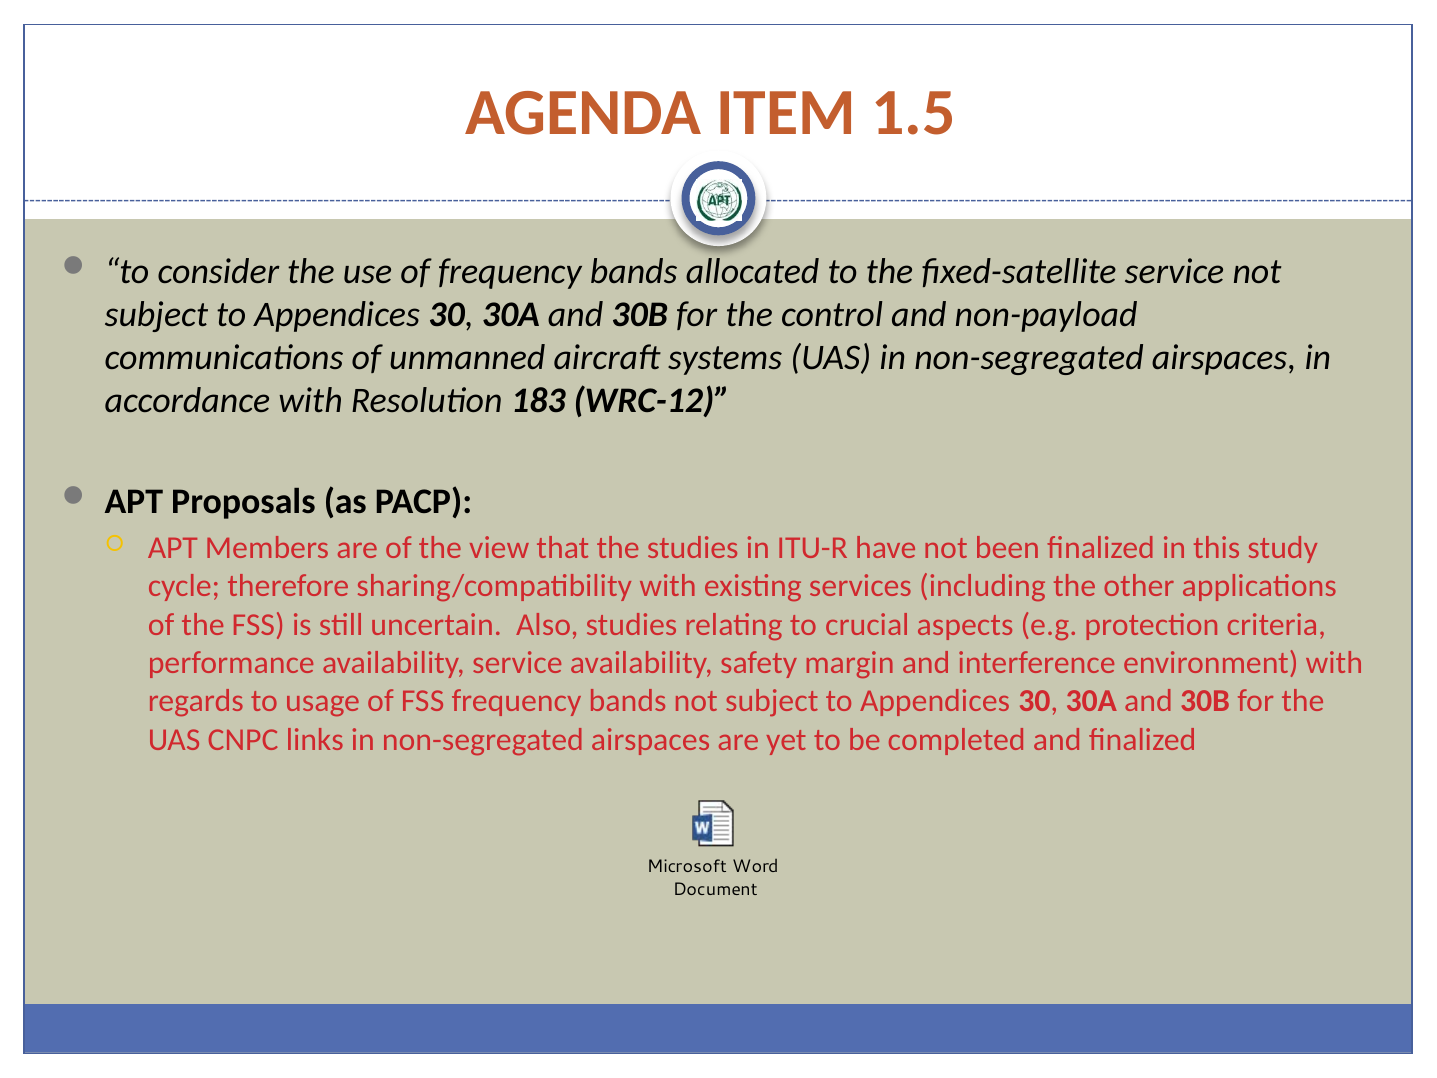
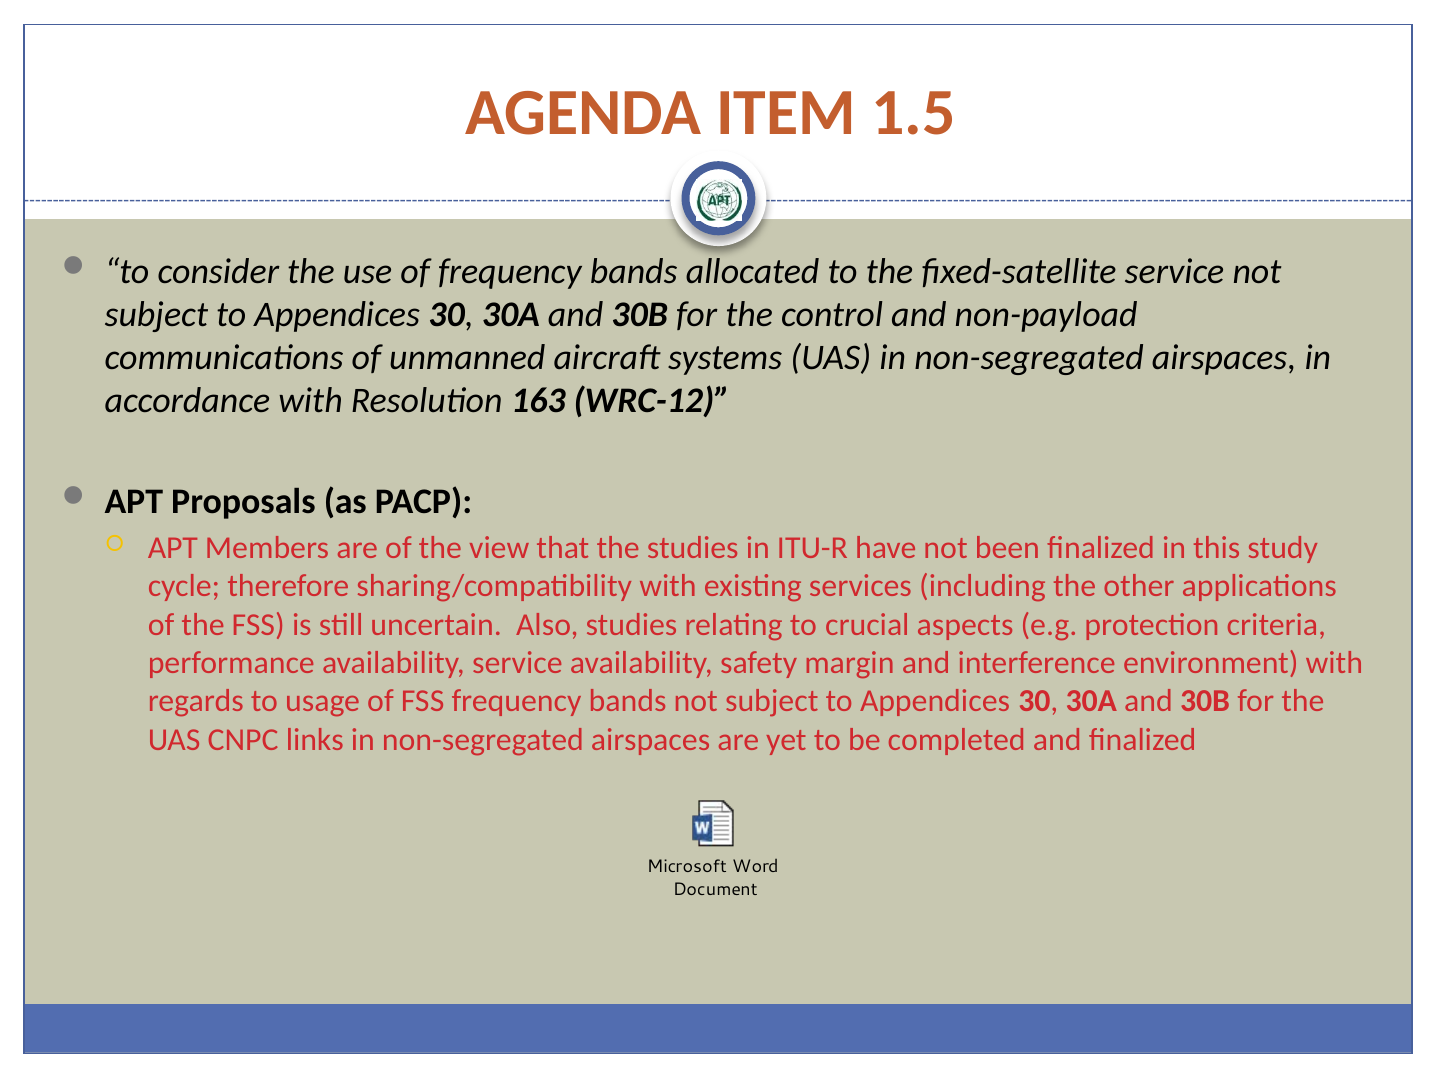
183: 183 -> 163
